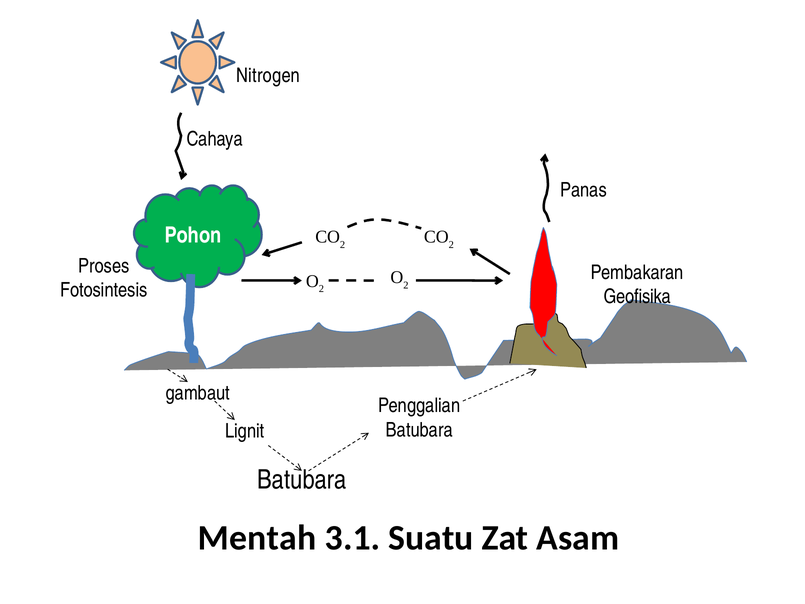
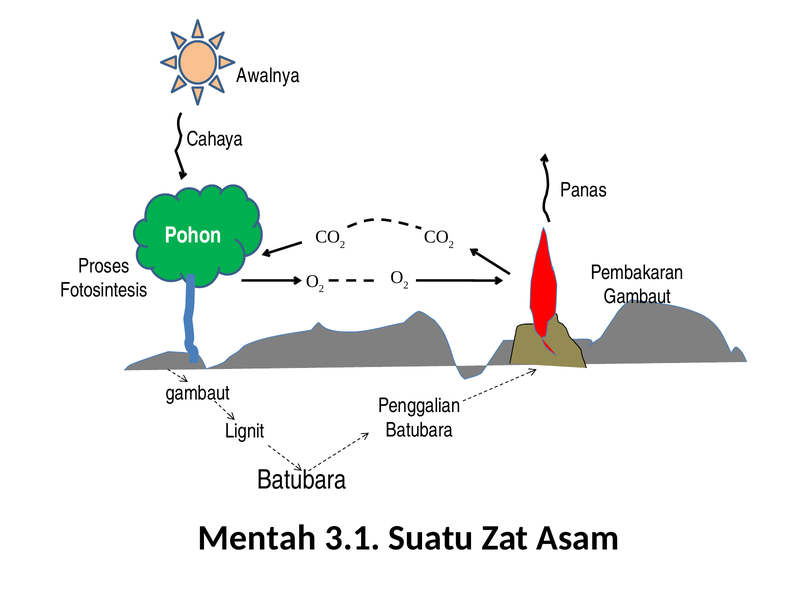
Nitrogen: Nitrogen -> Awalnya
Geofisika at (637, 296): Geofisika -> Gambaut
